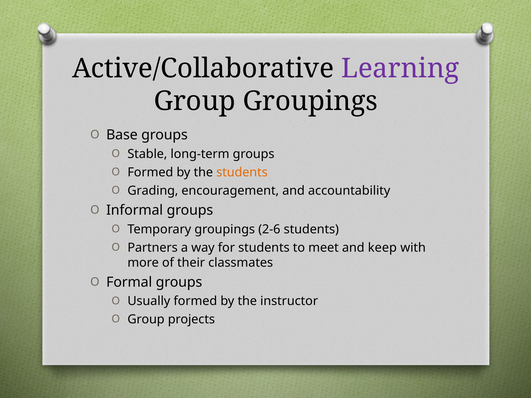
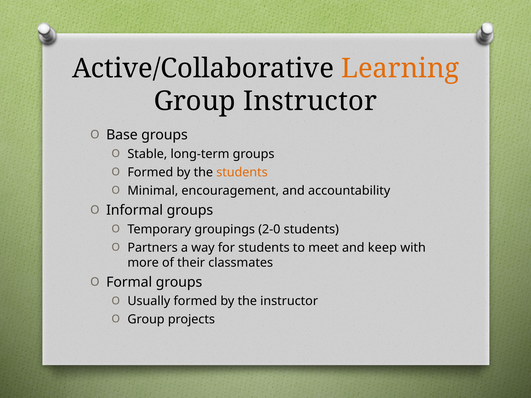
Learning colour: purple -> orange
Group Groupings: Groupings -> Instructor
Grading: Grading -> Minimal
2-6: 2-6 -> 2-0
